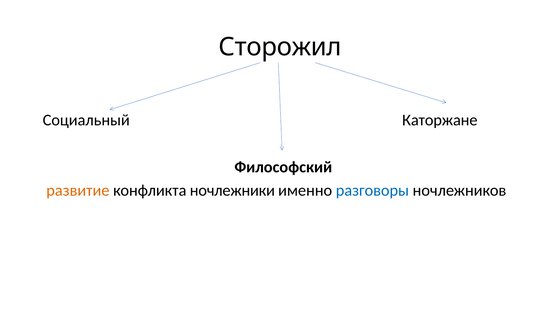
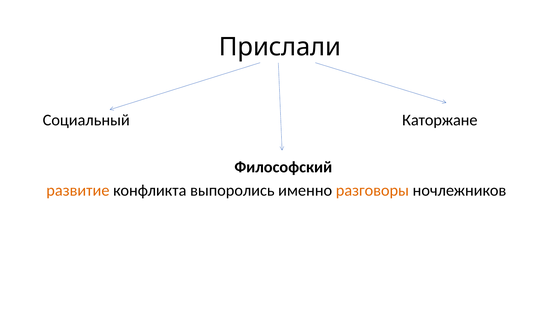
Сторожил: Сторожил -> Прислали
ночлежники: ночлежники -> выпоролись
разговоры colour: blue -> orange
